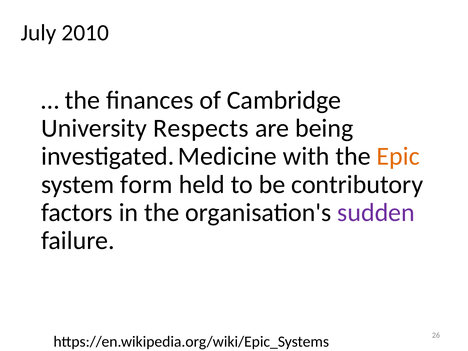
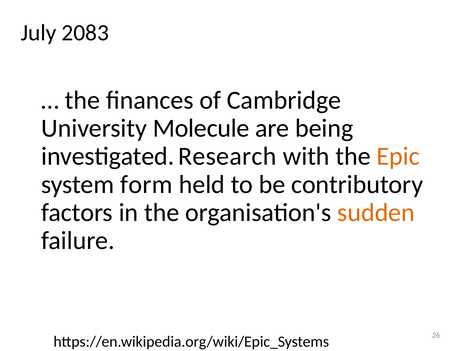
2010: 2010 -> 2083
Respects: Respects -> Molecule
Medicine: Medicine -> Research
sudden colour: purple -> orange
